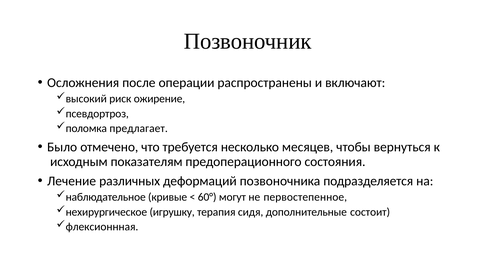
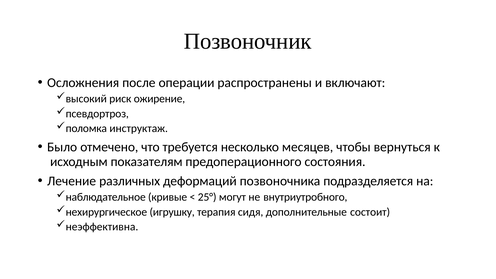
предлагает: предлагает -> инструктаж
60°: 60° -> 25°
первостепенное: первостепенное -> внутриутробного
флексионнная: флексионнная -> неэффективна
